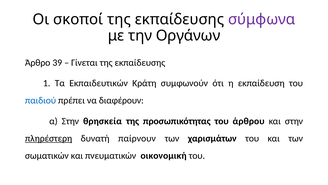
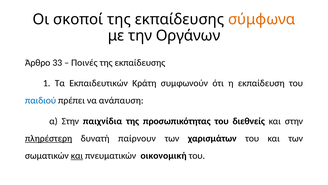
σύμφωνα colour: purple -> orange
39: 39 -> 33
Γίνεται: Γίνεται -> Ποινές
διαφέρουν: διαφέρουν -> ανάπαυση
θρησκεία: θρησκεία -> παιχνίδια
άρθρου: άρθρου -> διεθνείς
και at (77, 155) underline: none -> present
